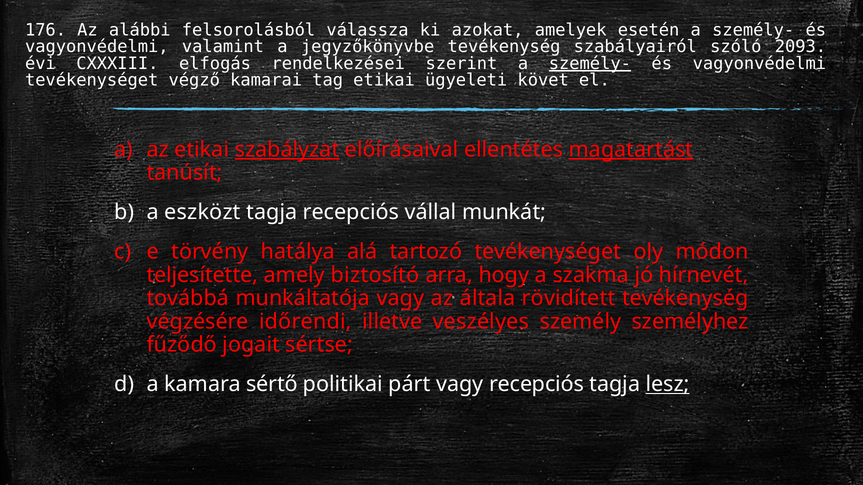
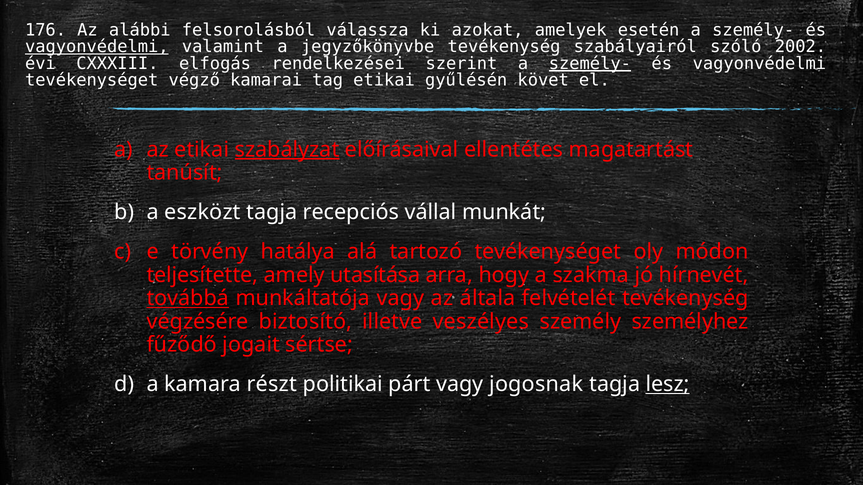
vagyonvédelmi at (97, 47) underline: none -> present
2093: 2093 -> 2002
ügyeleti: ügyeleti -> gyűlésén
magatartást underline: present -> none
biztosító: biztosító -> utasítása
továbbá underline: none -> present
rövidített: rövidített -> felvételét
időrendi: időrendi -> biztosító
sértő: sértő -> részt
vagy recepciós: recepciós -> jogosnak
